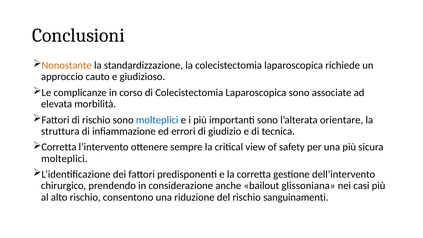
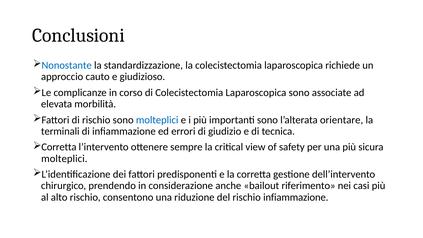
Nonostante colour: orange -> blue
struttura: struttura -> terminali
glissoniana: glissoniana -> riferimento
rischio sanguinamenti: sanguinamenti -> infiammazione
